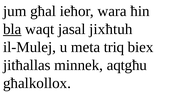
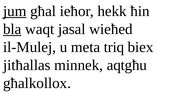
jum underline: none -> present
wara: wara -> hekk
jixħtuh: jixħtuh -> wieħed
